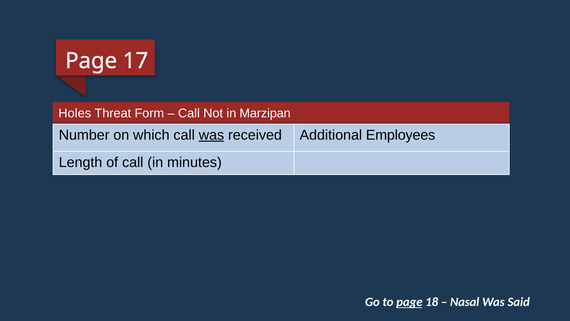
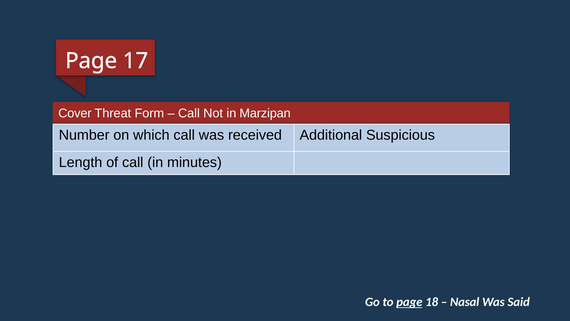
Holes: Holes -> Cover
was at (211, 135) underline: present -> none
Employees: Employees -> Suspicious
